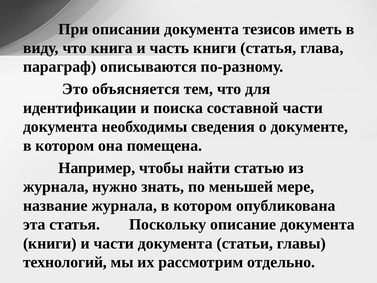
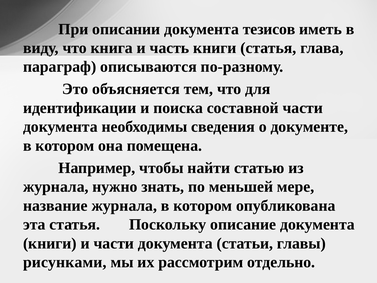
технологий: технологий -> рисунками
